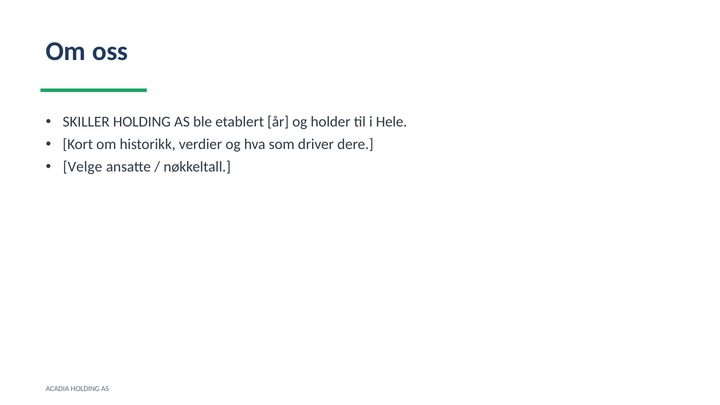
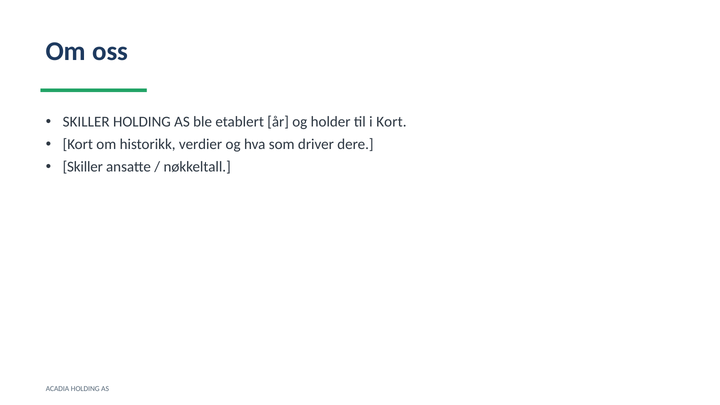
i Hele: Hele -> Kort
Velge at (83, 167): Velge -> Skiller
